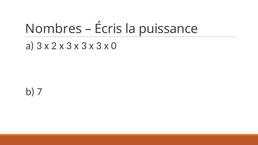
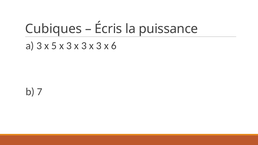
Nombres: Nombres -> Cubiques
2: 2 -> 5
0: 0 -> 6
